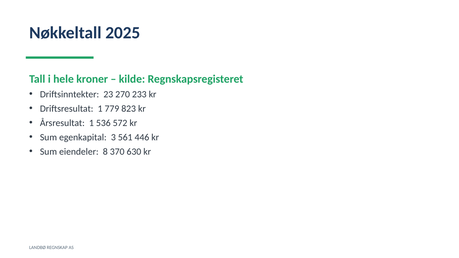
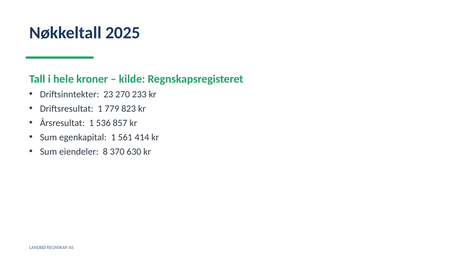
572: 572 -> 857
egenkapital 3: 3 -> 1
446: 446 -> 414
